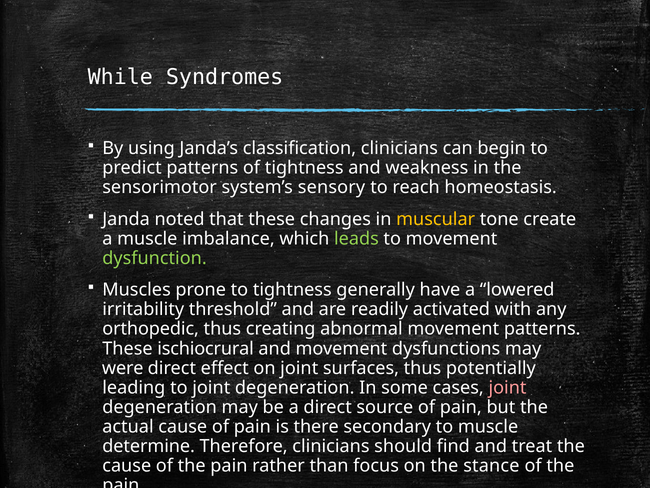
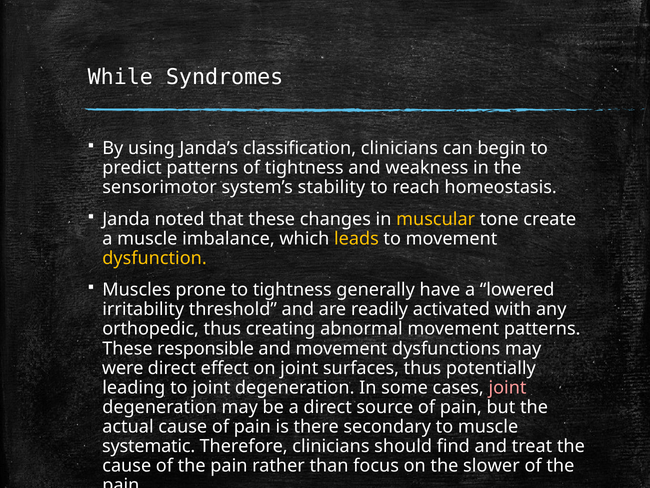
sensory: sensory -> stability
leads colour: light green -> yellow
dysfunction colour: light green -> yellow
ischiocrural: ischiocrural -> responsible
determine: determine -> systematic
stance: stance -> slower
